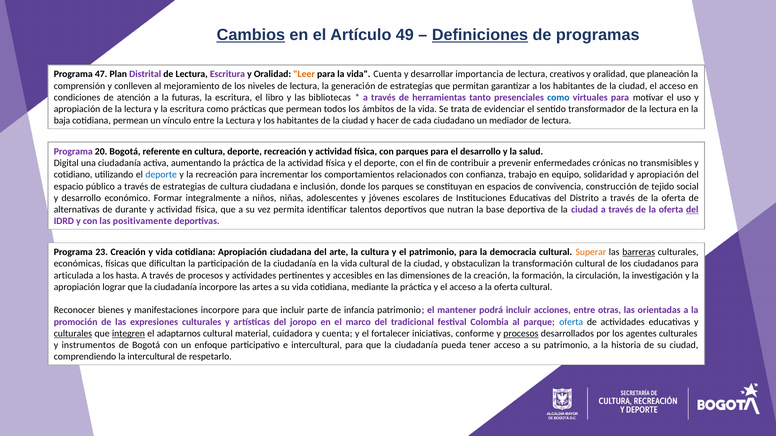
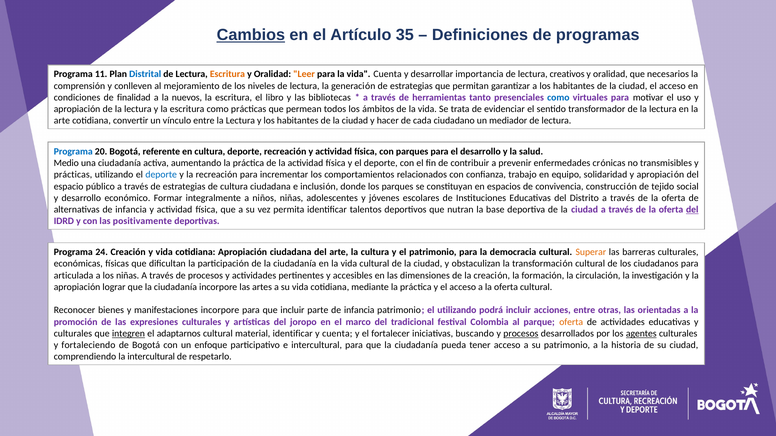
49: 49 -> 35
Definiciones underline: present -> none
47: 47 -> 11
Distrital colour: purple -> blue
Escritura at (227, 74) colour: purple -> orange
planeación: planeación -> necesarios
atención: atención -> finalidad
futuras: futuras -> nuevos
baja at (62, 121): baja -> arte
cotidiana permean: permean -> convertir
Programa at (73, 152) colour: purple -> blue
Digital: Digital -> Medio
cotidiano at (73, 175): cotidiano -> prácticas
alternativas de durante: durante -> infancia
23: 23 -> 24
barreras underline: present -> none
los hasta: hasta -> niñas
el mantener: mantener -> utilizando
oferta at (571, 322) colour: blue -> orange
culturales at (73, 334) underline: present -> none
material cuidadora: cuidadora -> identificar
conforme: conforme -> buscando
agentes underline: none -> present
instrumentos: instrumentos -> fortaleciendo
